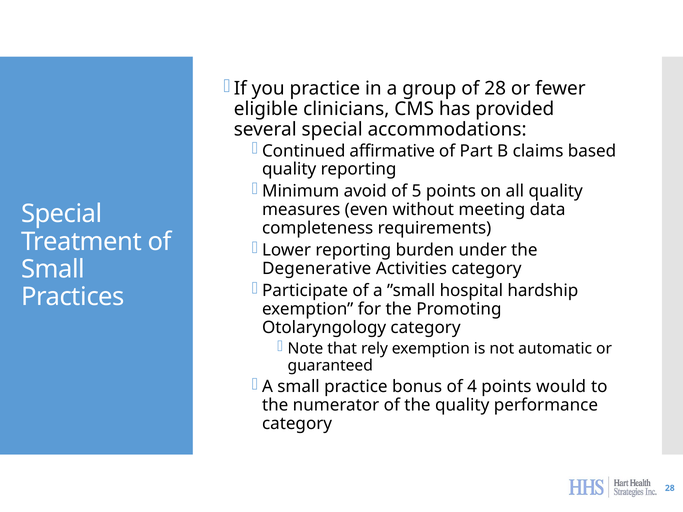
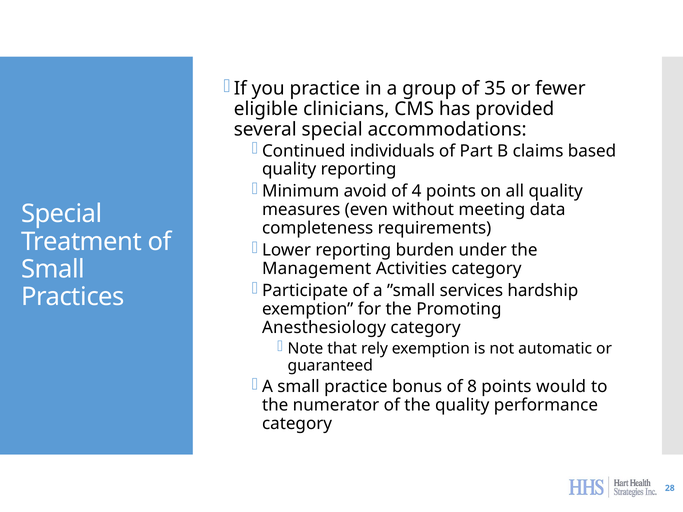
of 28: 28 -> 35
affirmative: affirmative -> individuals
5: 5 -> 4
Degenerative: Degenerative -> Management
hospital: hospital -> services
Otolaryngology: Otolaryngology -> Anesthesiology
4: 4 -> 8
